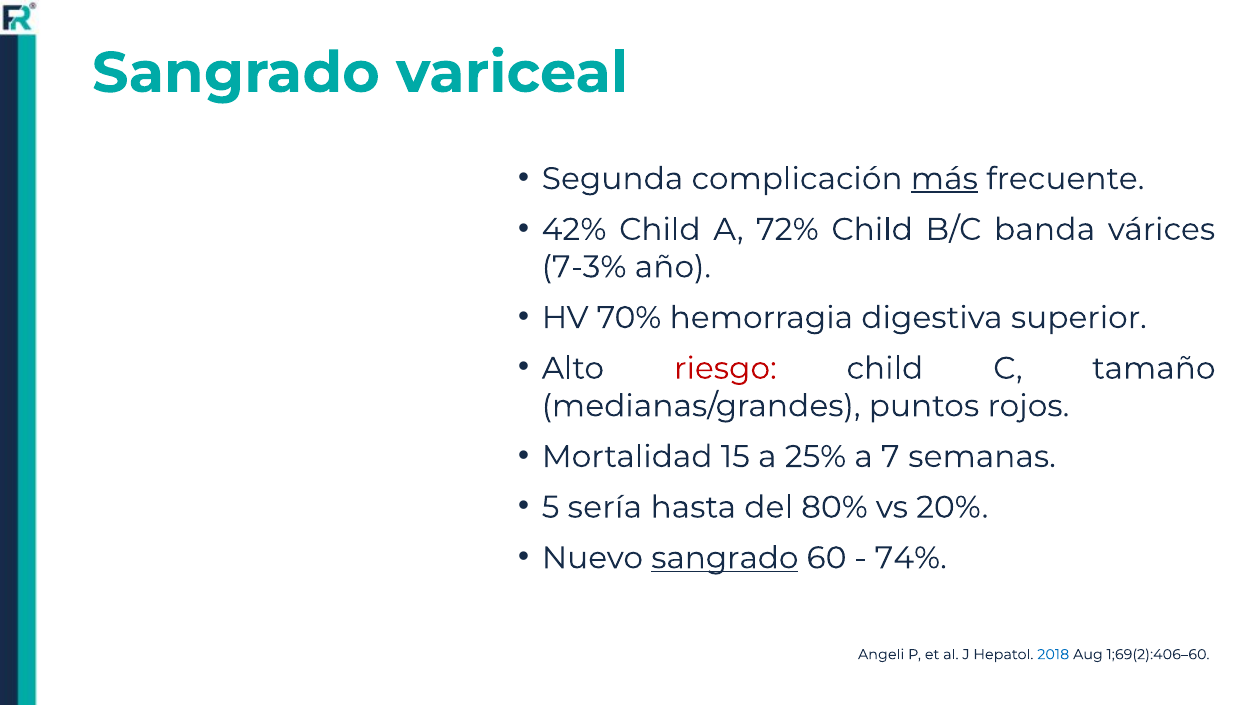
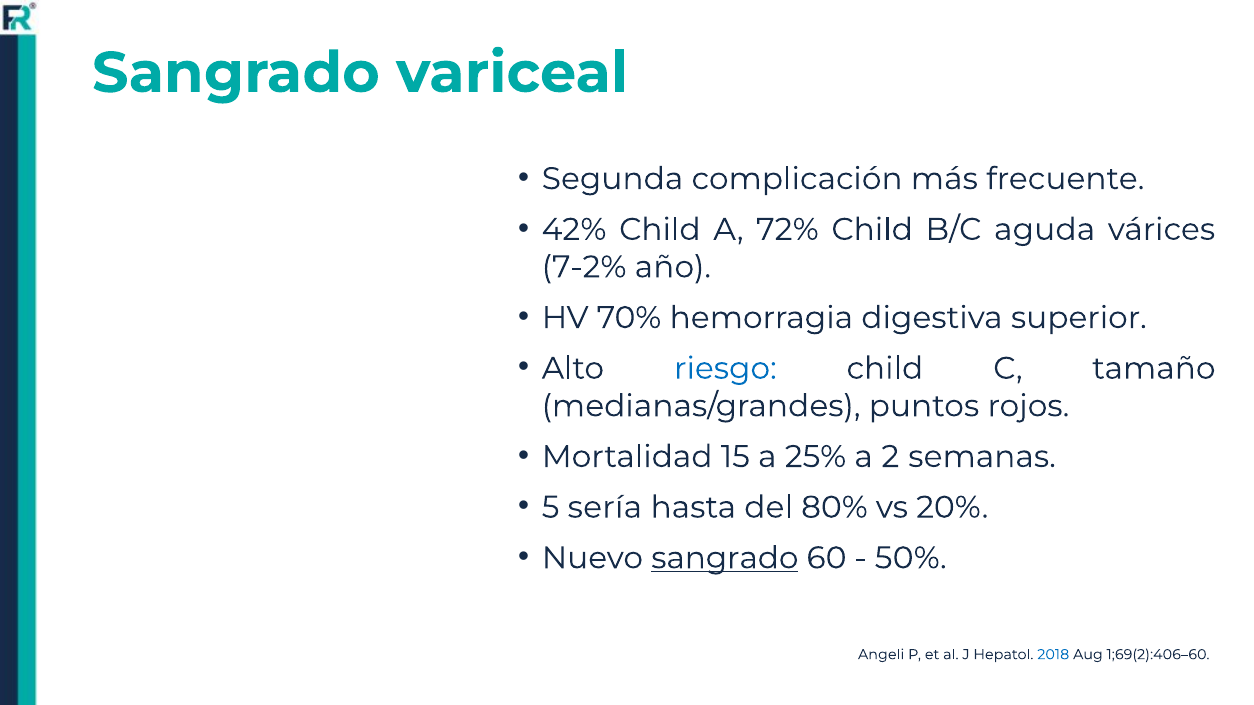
más underline: present -> none
banda: banda -> aguda
7-3%: 7-3% -> 7-2%
riesgo colour: red -> blue
7: 7 -> 2
74%: 74% -> 50%
